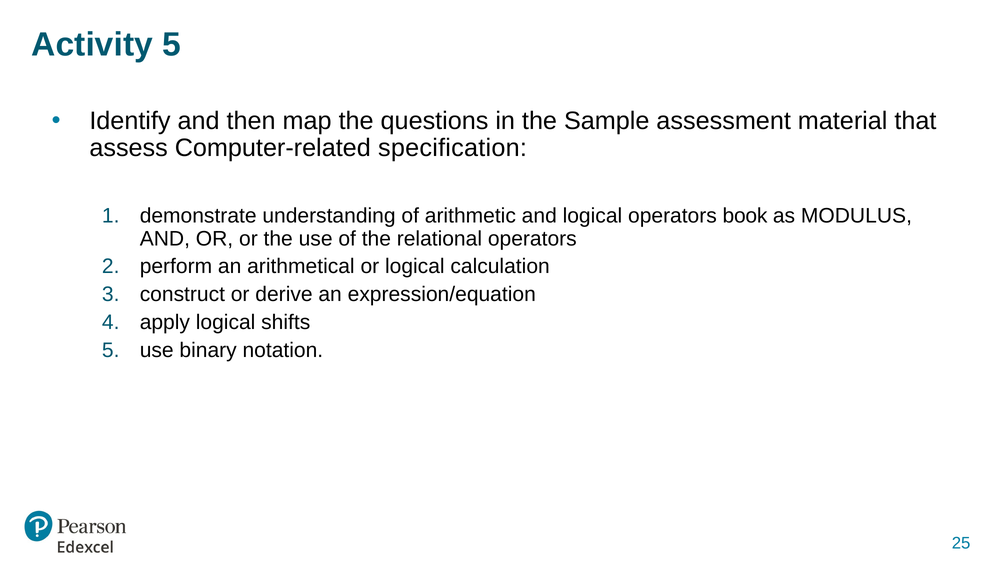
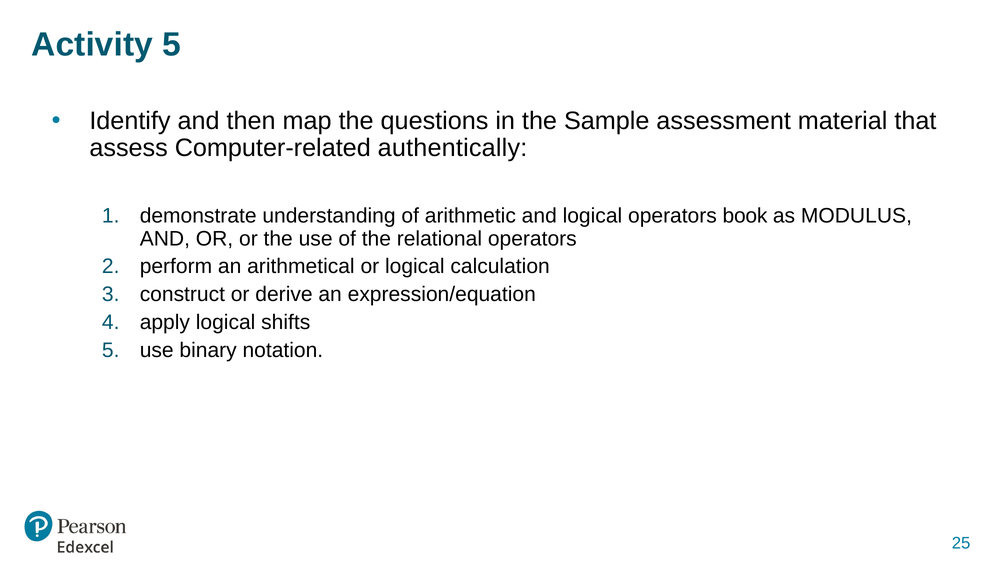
specification: specification -> authentically
